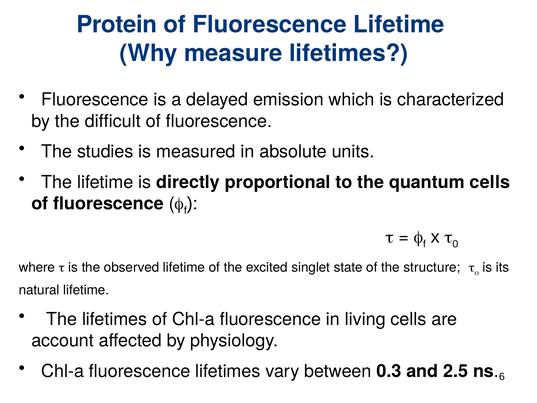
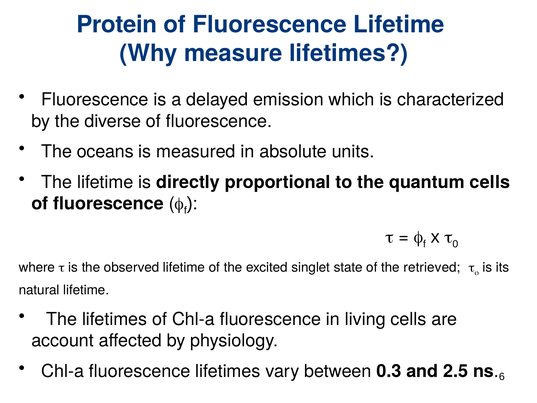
difficult: difficult -> diverse
studies: studies -> oceans
structure: structure -> retrieved
